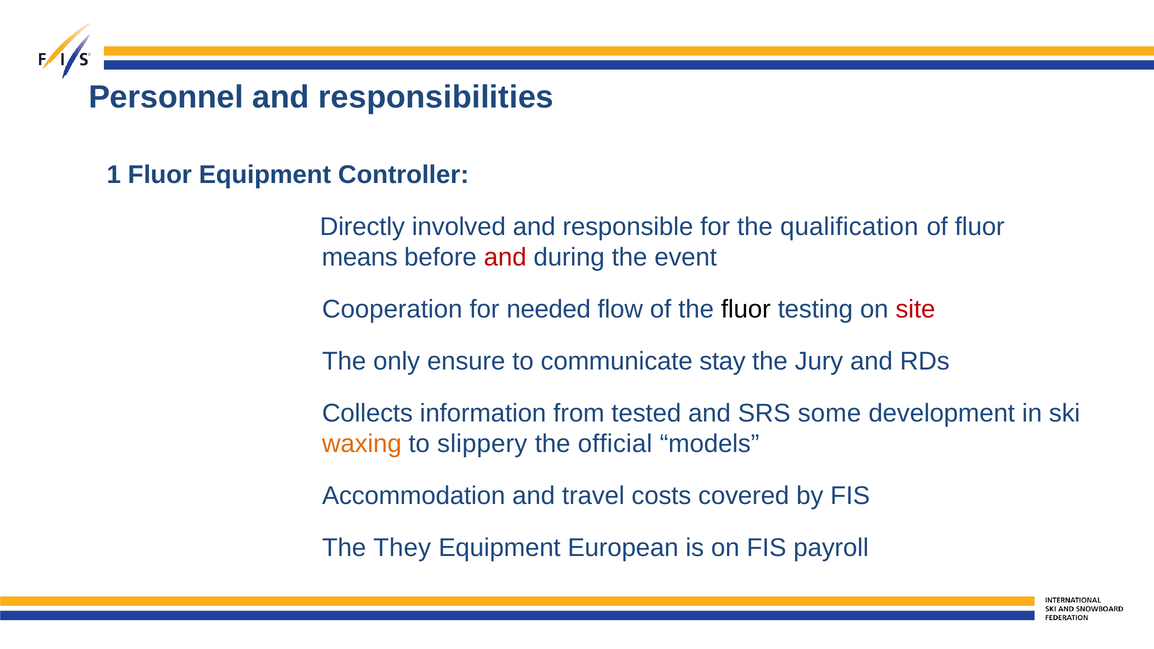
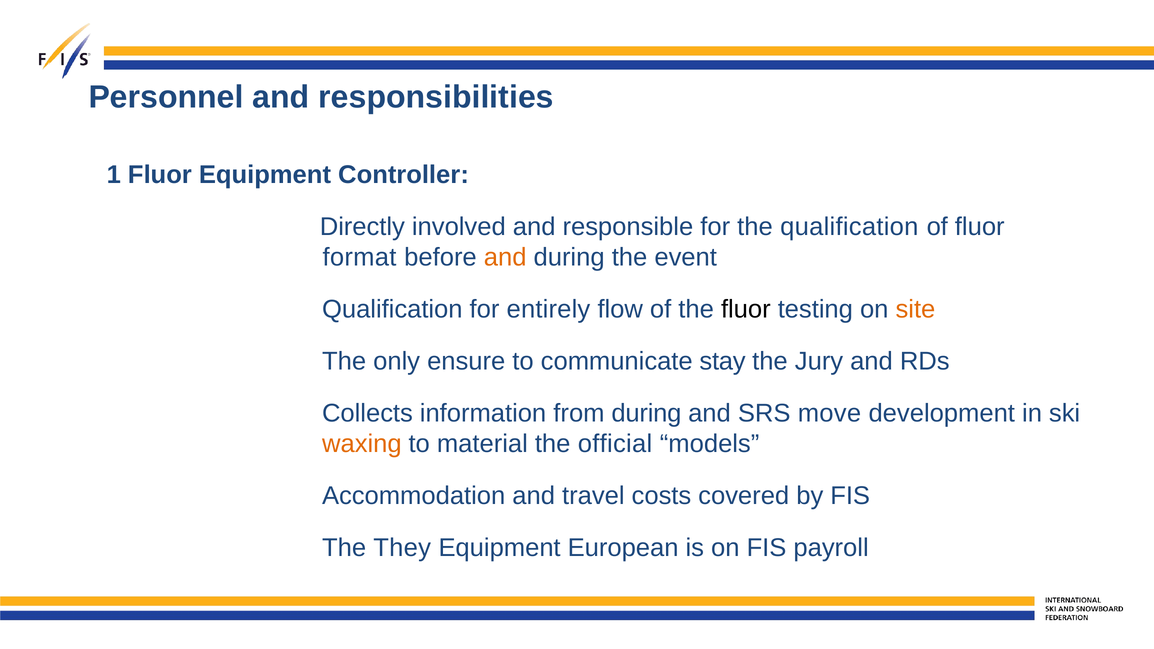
means: means -> format
and at (505, 257) colour: red -> orange
Cooperation at (392, 309): Cooperation -> Qualification
needed: needed -> entirely
site colour: red -> orange
from tested: tested -> during
some: some -> move
slippery: slippery -> material
